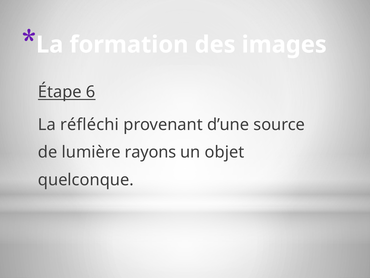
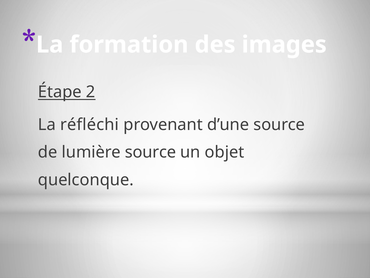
6: 6 -> 2
lumière rayons: rayons -> source
